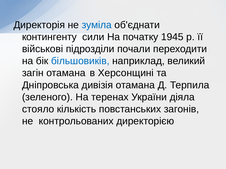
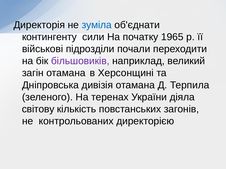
1945: 1945 -> 1965
більшовиків colour: blue -> purple
стояло: стояло -> світову
